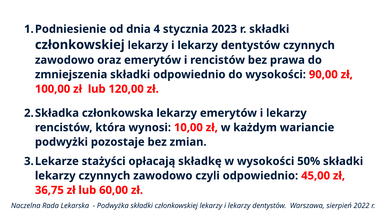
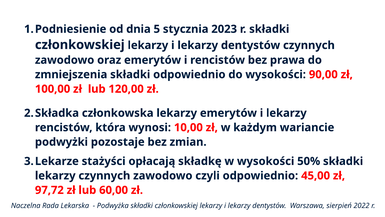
4: 4 -> 5
36,75: 36,75 -> 97,72
